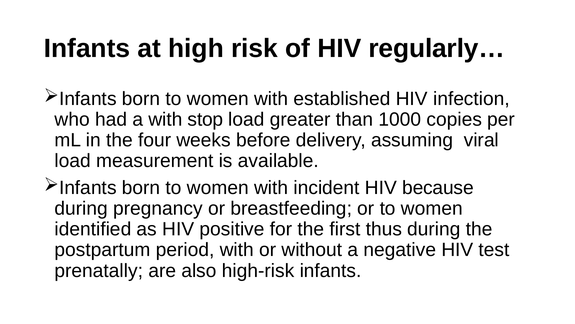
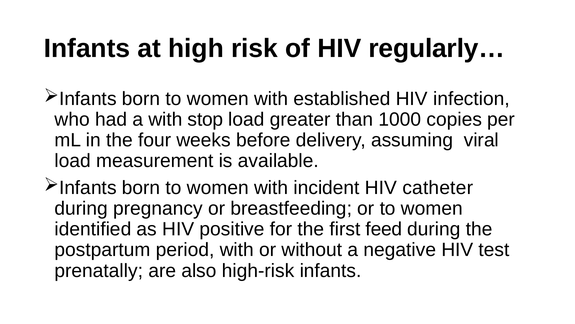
because: because -> catheter
thus: thus -> feed
